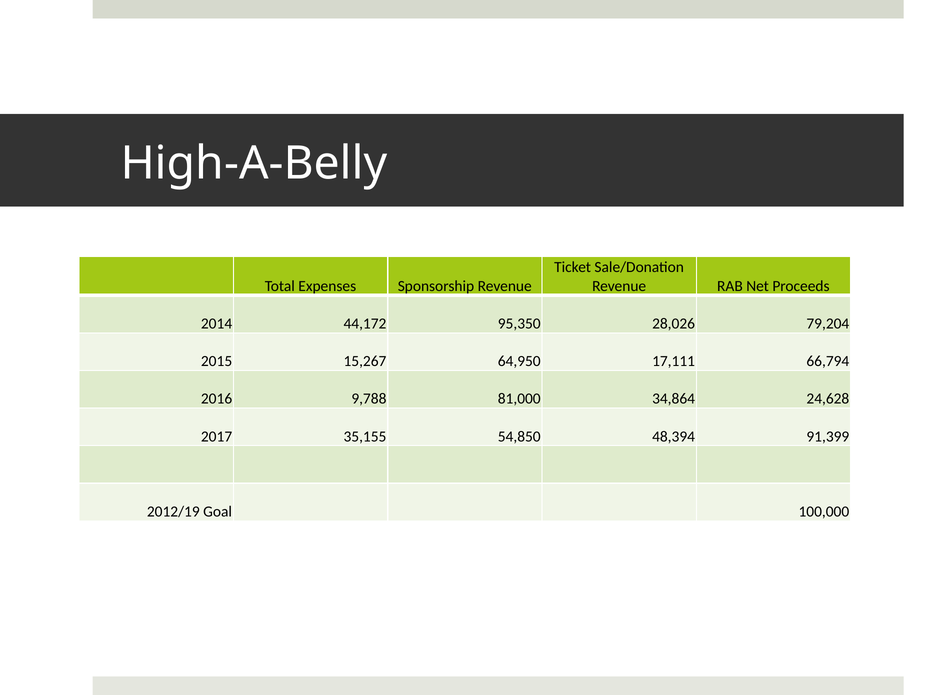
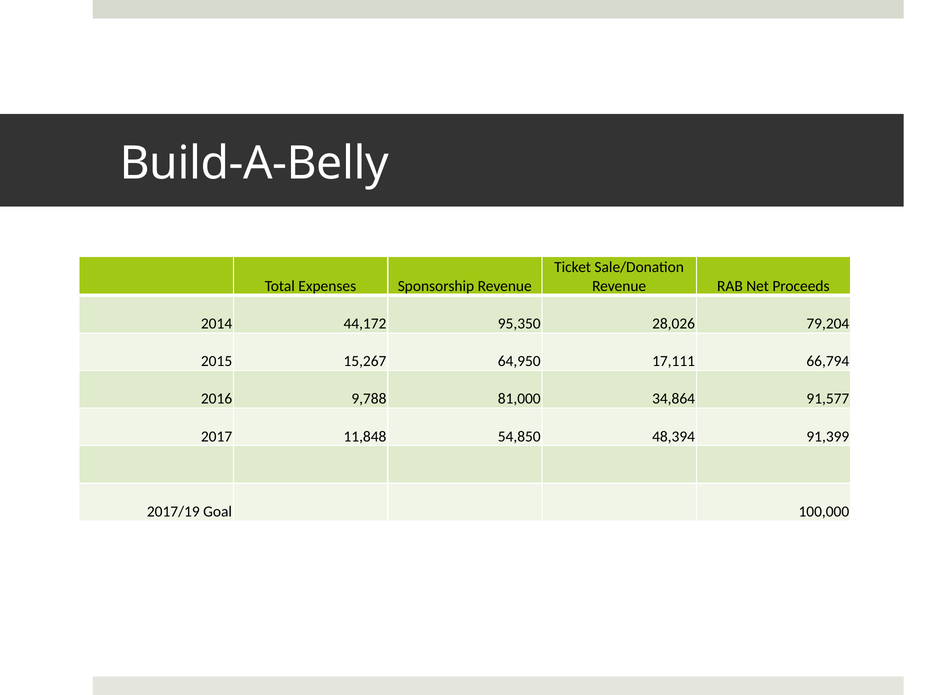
High-A-Belly: High-A-Belly -> Build-A-Belly
24,628: 24,628 -> 91,577
35,155: 35,155 -> 11,848
2012/19: 2012/19 -> 2017/19
